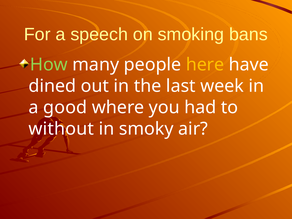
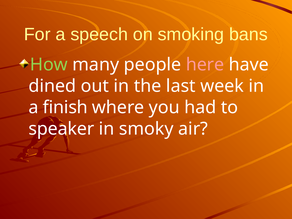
here colour: yellow -> pink
good: good -> finish
without: without -> speaker
